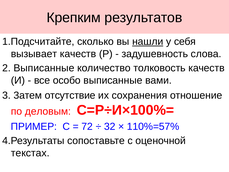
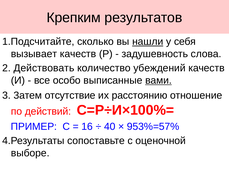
2 Выписанные: Выписанные -> Действовать
толковость: толковость -> убеждений
вами underline: none -> present
сохранения: сохранения -> расстоянию
деловым: деловым -> действий
72: 72 -> 16
32: 32 -> 40
110%=57%: 110%=57% -> 953%=57%
текстах: текстах -> выборе
